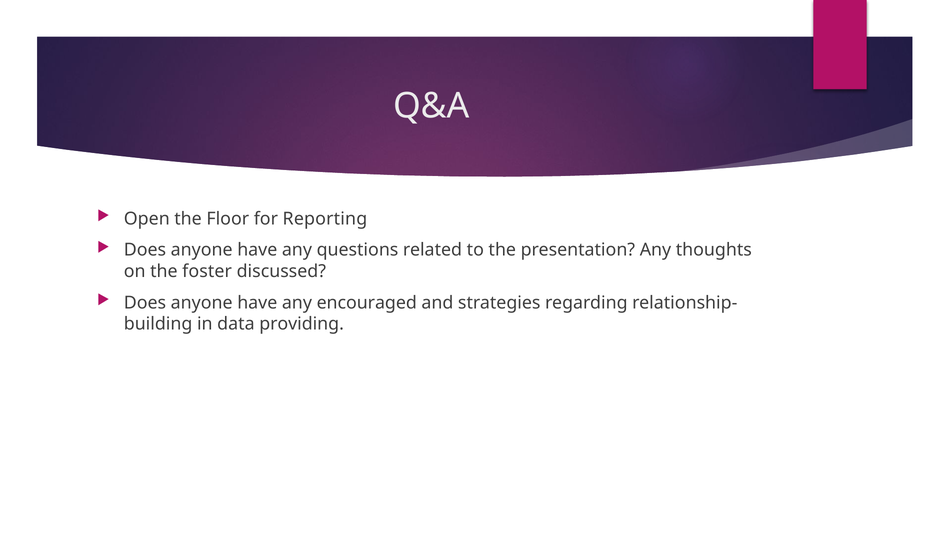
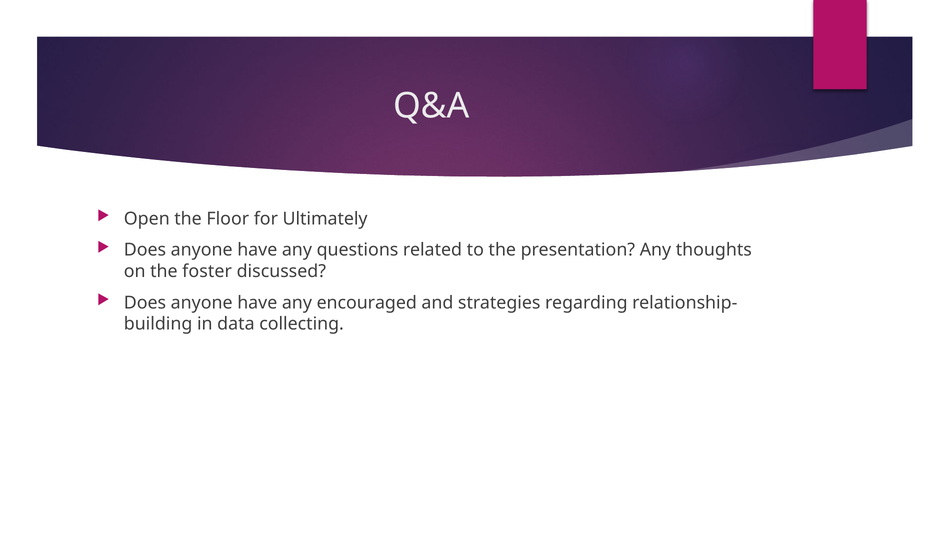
Reporting: Reporting -> Ultimately
providing: providing -> collecting
